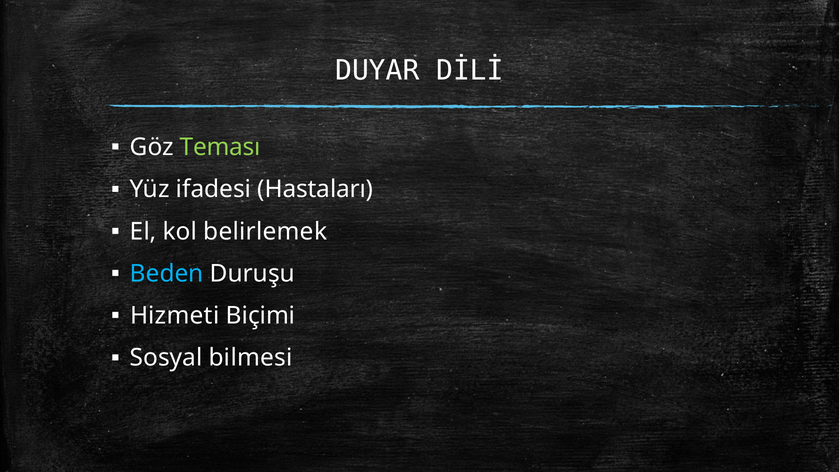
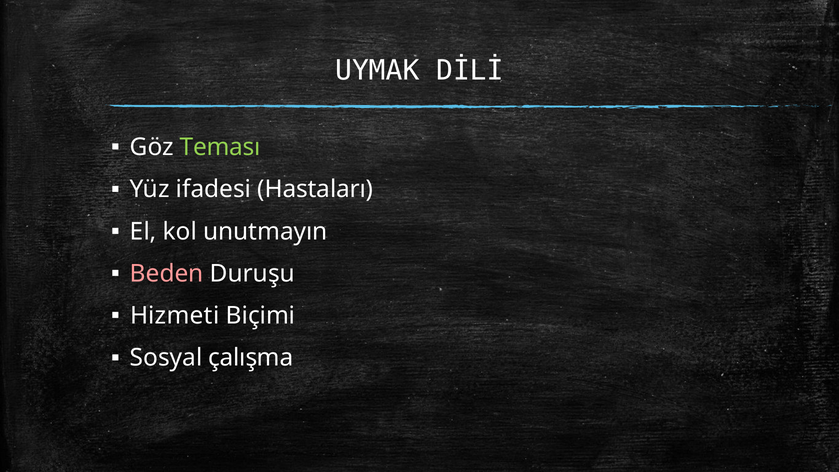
DUYAR: DUYAR -> UYMAK
belirlemek: belirlemek -> unutmayın
Beden colour: light blue -> pink
bilmesi: bilmesi -> çalışma
